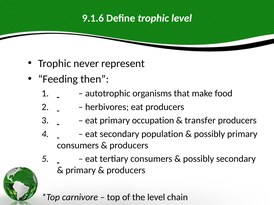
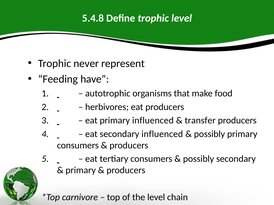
9.1.6: 9.1.6 -> 5.4.8
then: then -> have
primary occupation: occupation -> influenced
secondary population: population -> influenced
